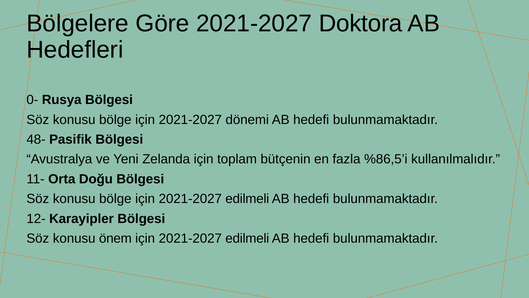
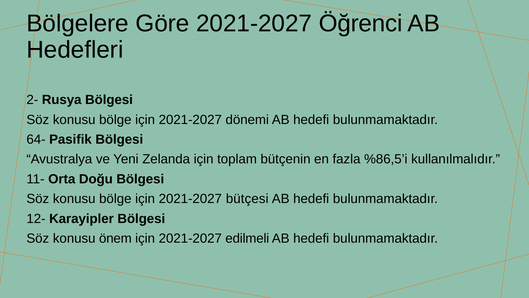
Doktora: Doktora -> Öğrenci
0-: 0- -> 2-
48-: 48- -> 64-
bölge için 2021-2027 edilmeli: edilmeli -> bütçesi
